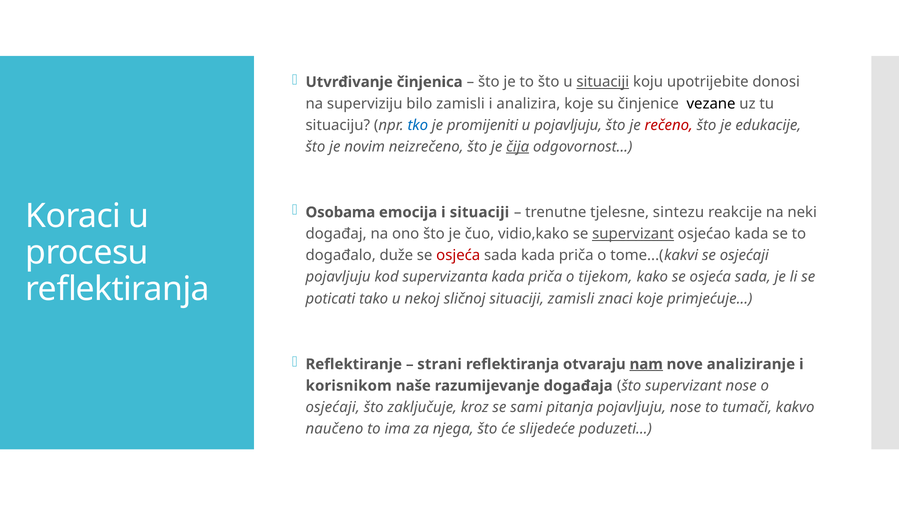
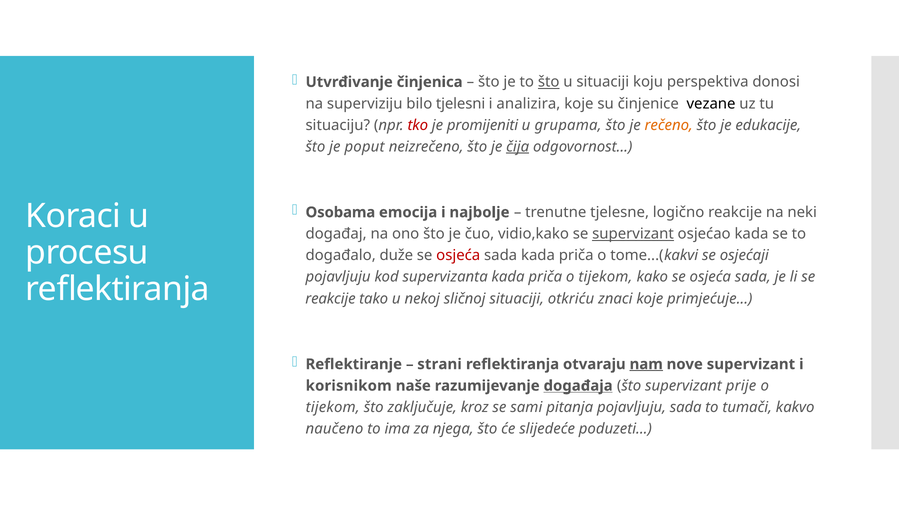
što at (549, 82) underline: none -> present
situaciji at (603, 82) underline: present -> none
upotrijebite: upotrijebite -> perspektiva
bilo zamisli: zamisli -> tjelesni
tko colour: blue -> red
u pojavljuju: pojavljuju -> grupama
rečeno colour: red -> orange
novim: novim -> poput
i situaciji: situaciji -> najbolje
sintezu: sintezu -> logično
poticati at (330, 298): poticati -> reakcije
situaciji zamisli: zamisli -> otkriću
nove analiziranje: analiziranje -> supervizant
događaja underline: none -> present
supervizant nose: nose -> prije
osjećaji at (333, 407): osjećaji -> tijekom
pojavljuju nose: nose -> sada
